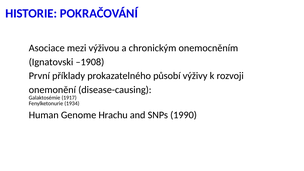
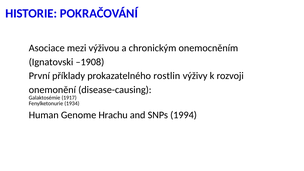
působí: působí -> rostlin
1990: 1990 -> 1994
